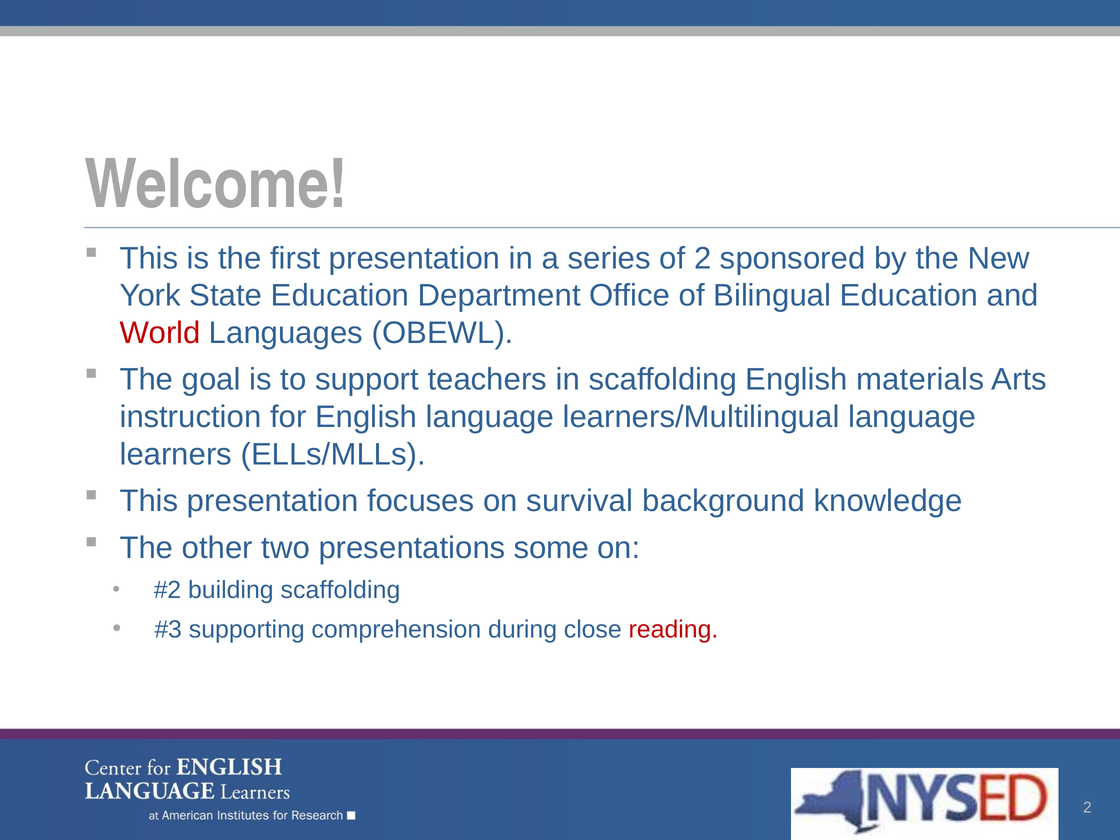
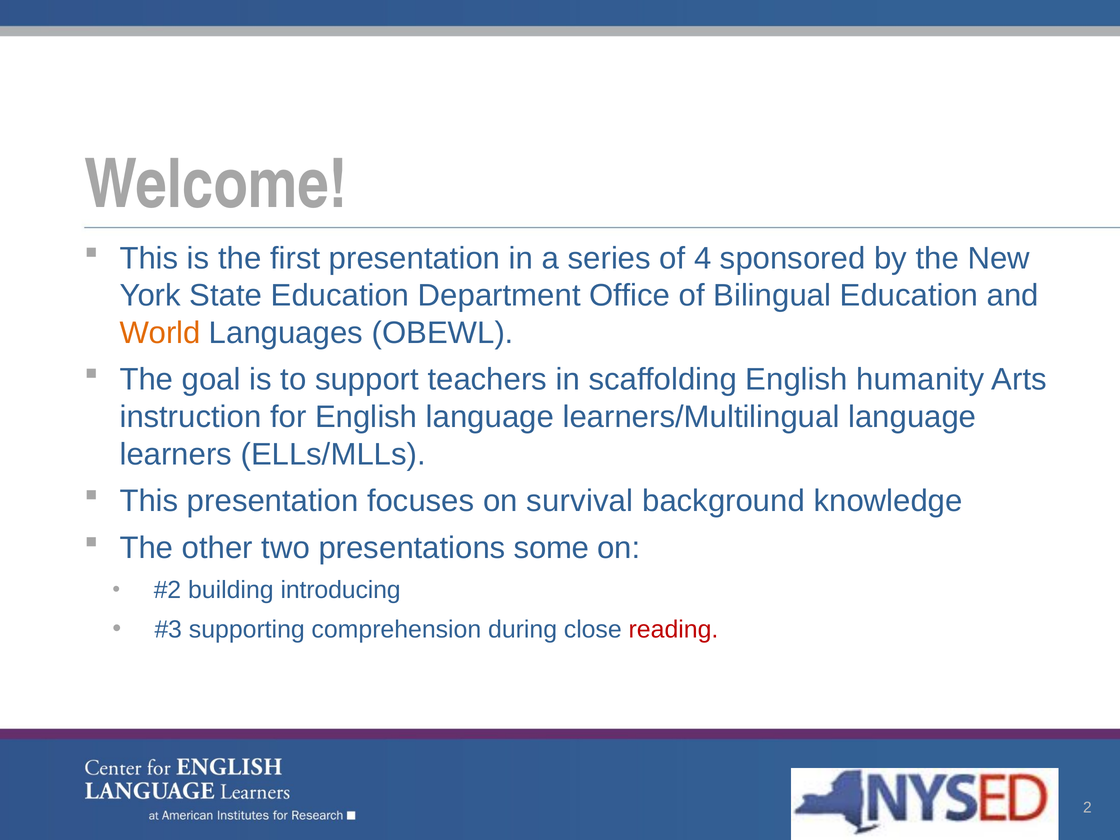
of 2: 2 -> 4
World colour: red -> orange
materials: materials -> humanity
building scaffolding: scaffolding -> introducing
